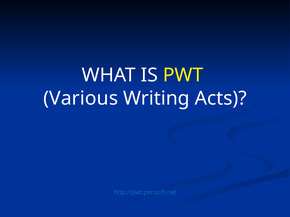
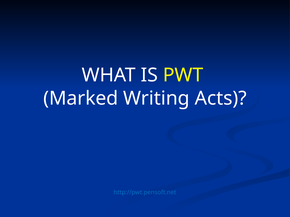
Various: Various -> Marked
